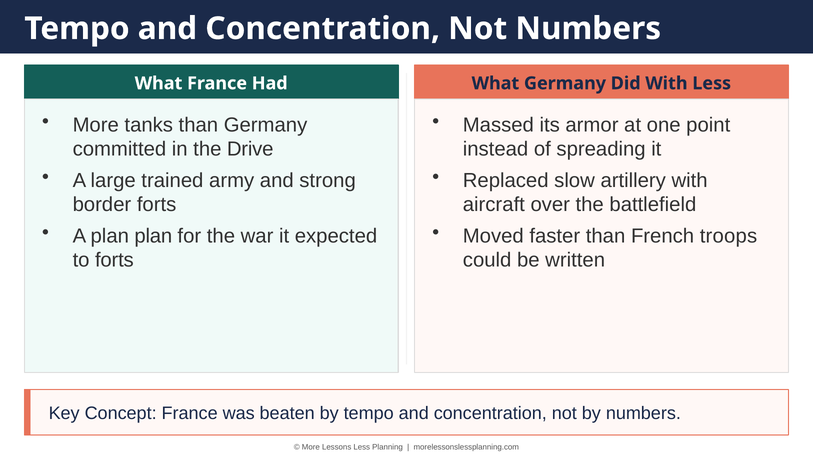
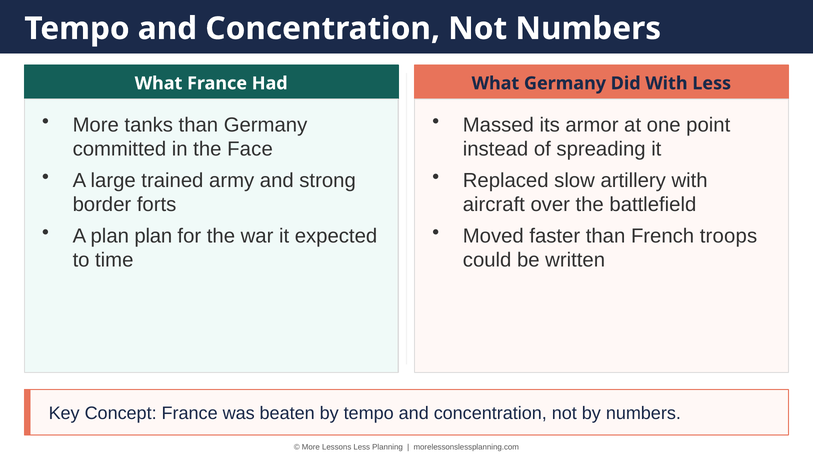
Drive: Drive -> Face
to forts: forts -> time
